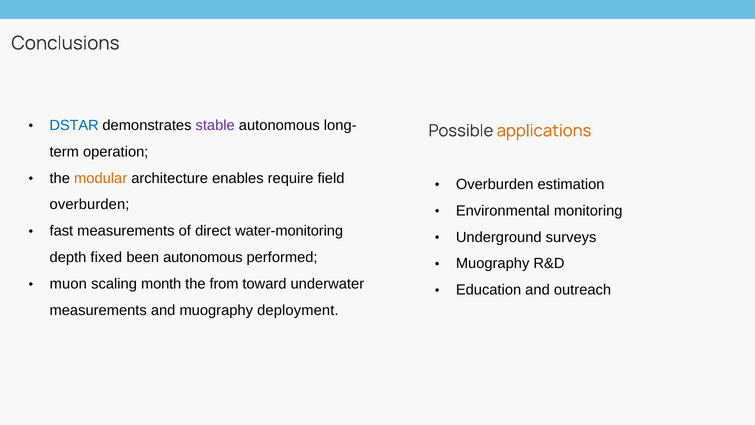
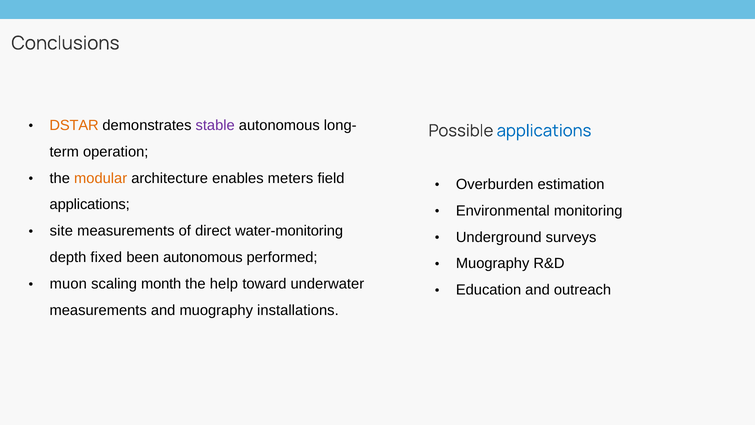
DSTAR colour: blue -> orange
applications at (544, 131) colour: orange -> blue
require: require -> meters
overburden at (90, 205): overburden -> applications
fast: fast -> site
from: from -> help
deployment: deployment -> installations
